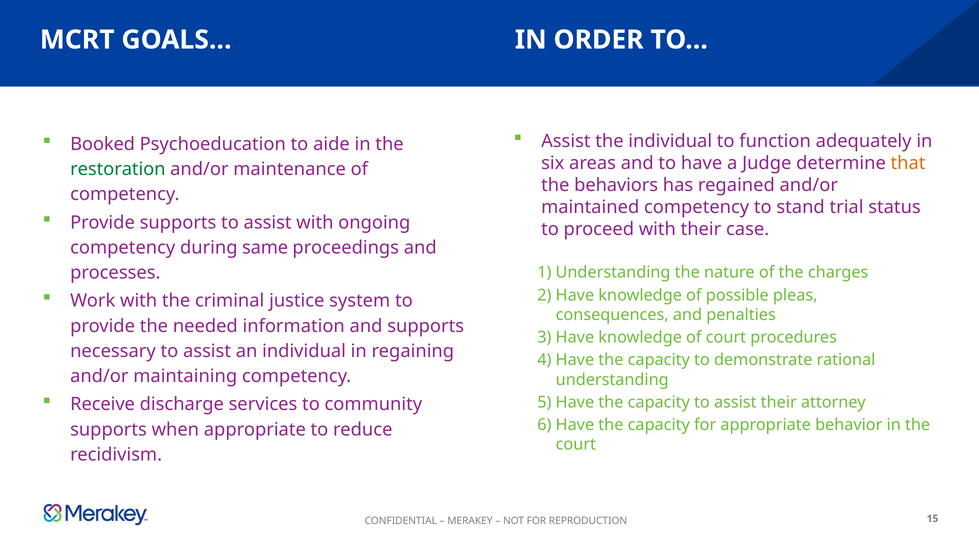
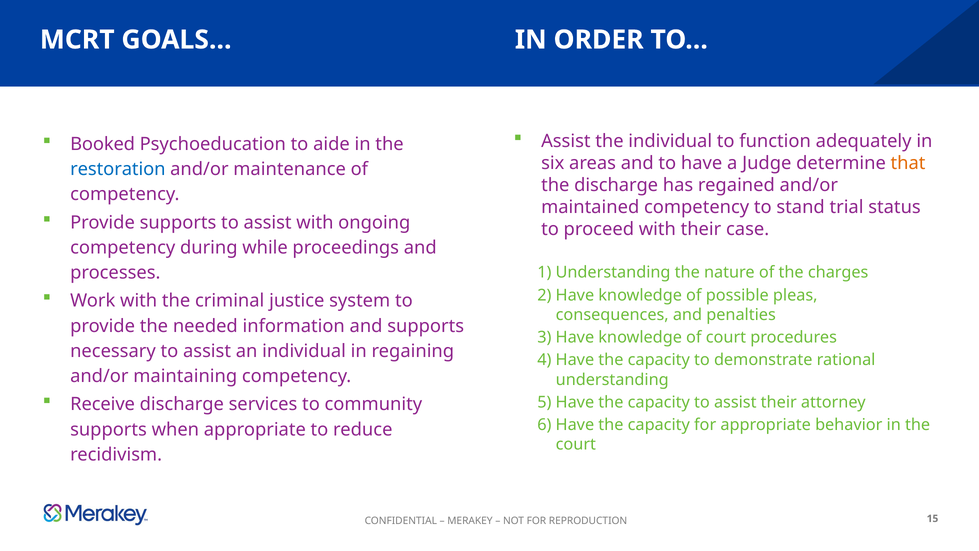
restoration colour: green -> blue
the behaviors: behaviors -> discharge
same: same -> while
